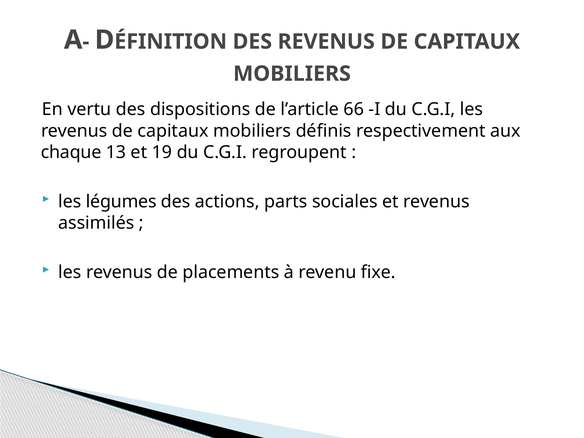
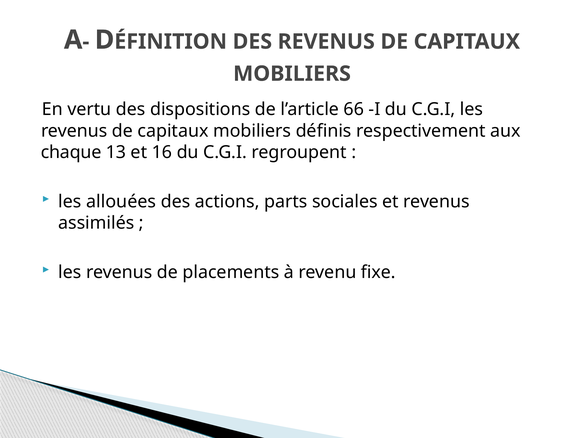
19: 19 -> 16
légumes: légumes -> allouées
